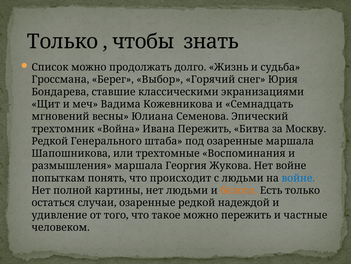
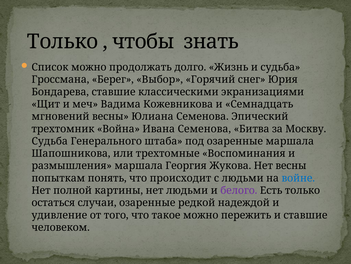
Ивана Пережить: Пережить -> Семенова
Редкой at (50, 141): Редкой -> Судьба
Нет войне: войне -> весны
белого colour: orange -> purple
и частные: частные -> ставшие
